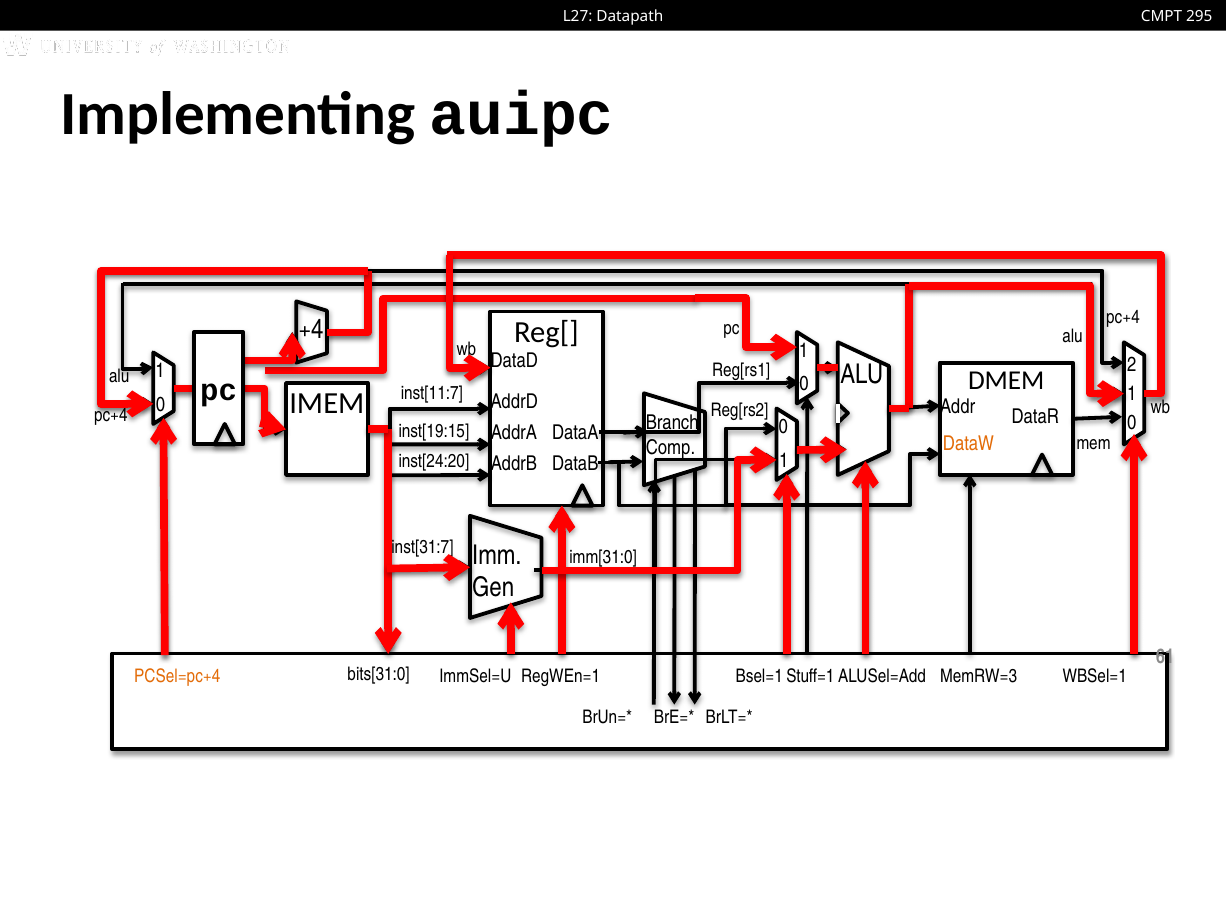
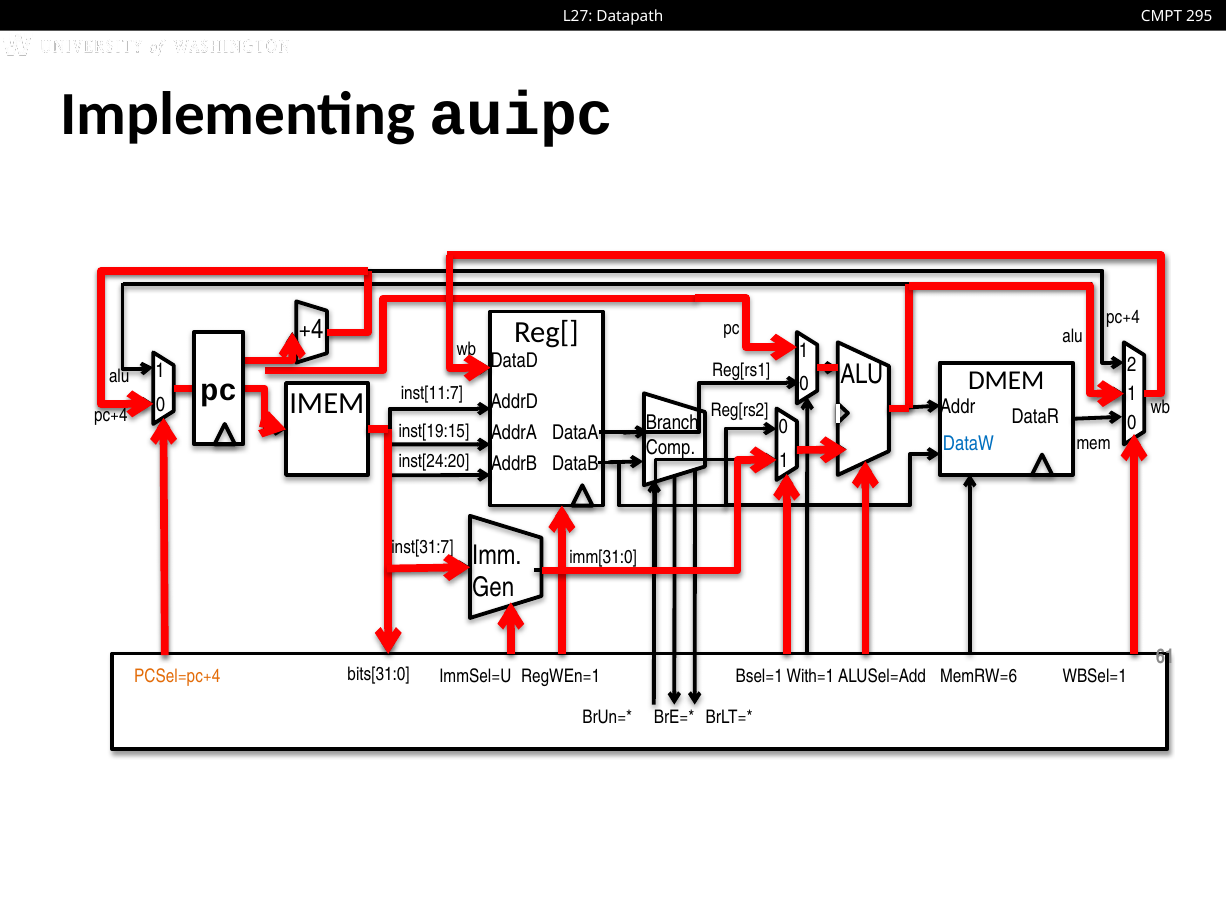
DataW colour: orange -> blue
Stuff=1: Stuff=1 -> With=1
MemRW=3: MemRW=3 -> MemRW=6
